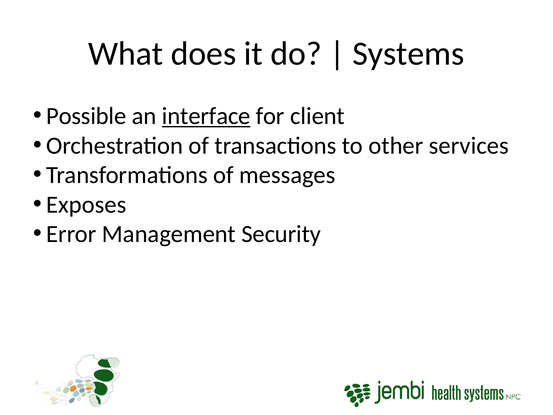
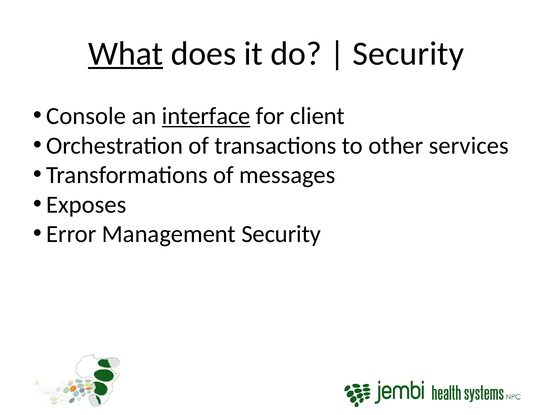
What underline: none -> present
Systems at (408, 54): Systems -> Security
Possible: Possible -> Console
